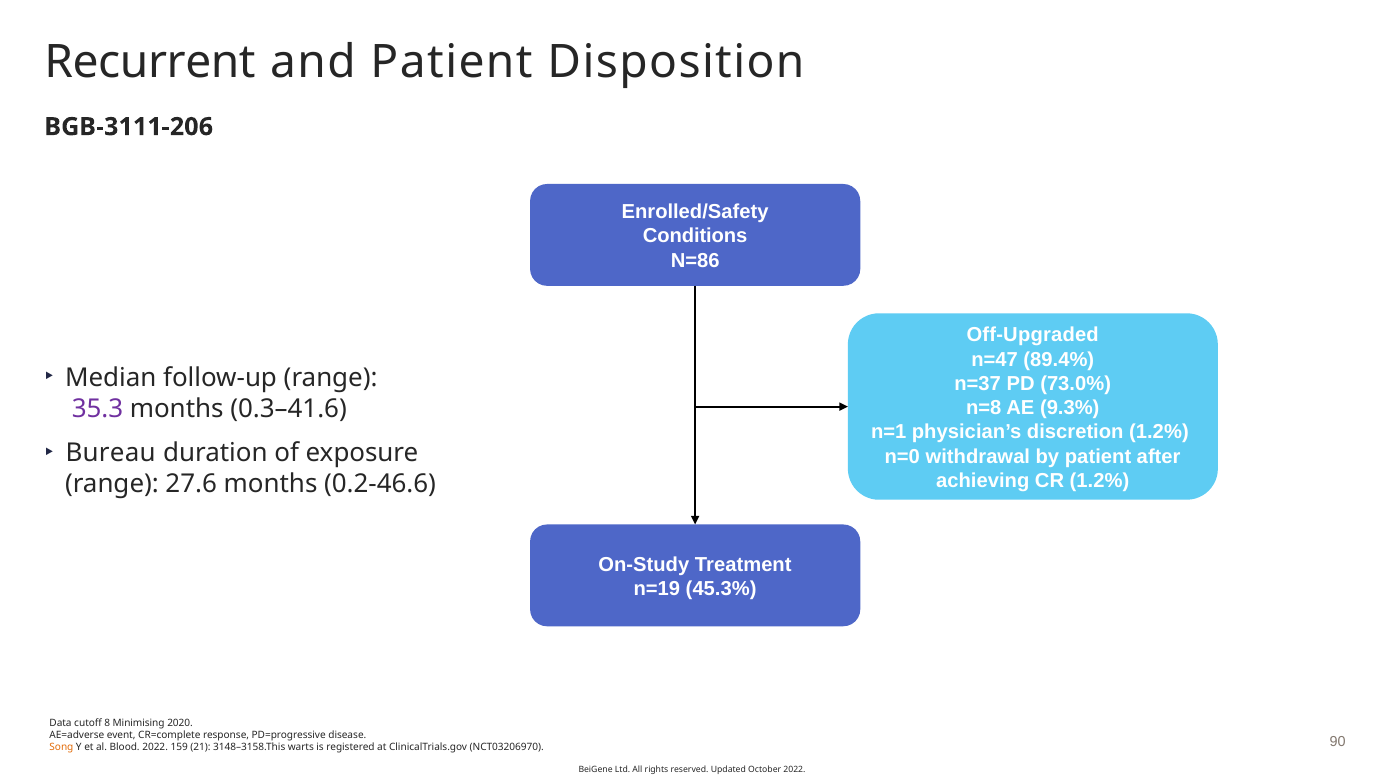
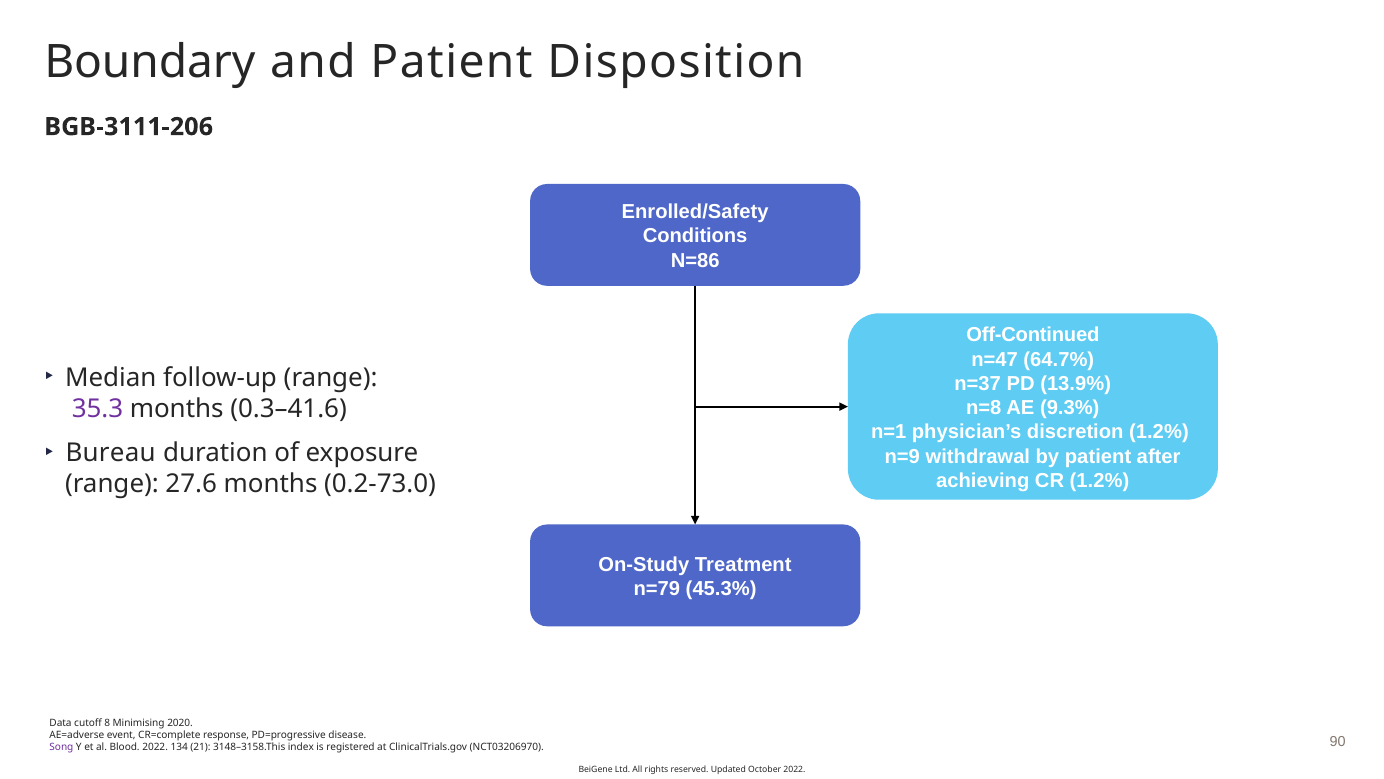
Recurrent: Recurrent -> Boundary
Off-Upgraded: Off-Upgraded -> Off-Continued
89.4%: 89.4% -> 64.7%
73.0%: 73.0% -> 13.9%
n=0: n=0 -> n=9
0.2-46.6: 0.2-46.6 -> 0.2-73.0
n=19: n=19 -> n=79
Song colour: orange -> purple
159: 159 -> 134
warts: warts -> index
